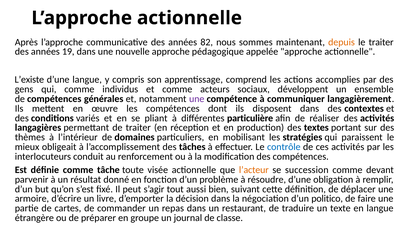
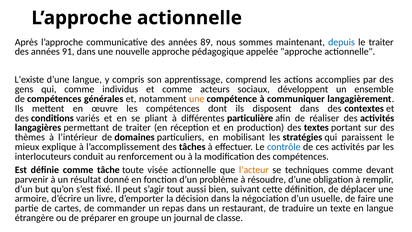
82: 82 -> 89
depuis colour: orange -> blue
19: 19 -> 91
une at (197, 99) colour: purple -> orange
obligeait: obligeait -> explique
succession: succession -> techniques
politico: politico -> usuelle
